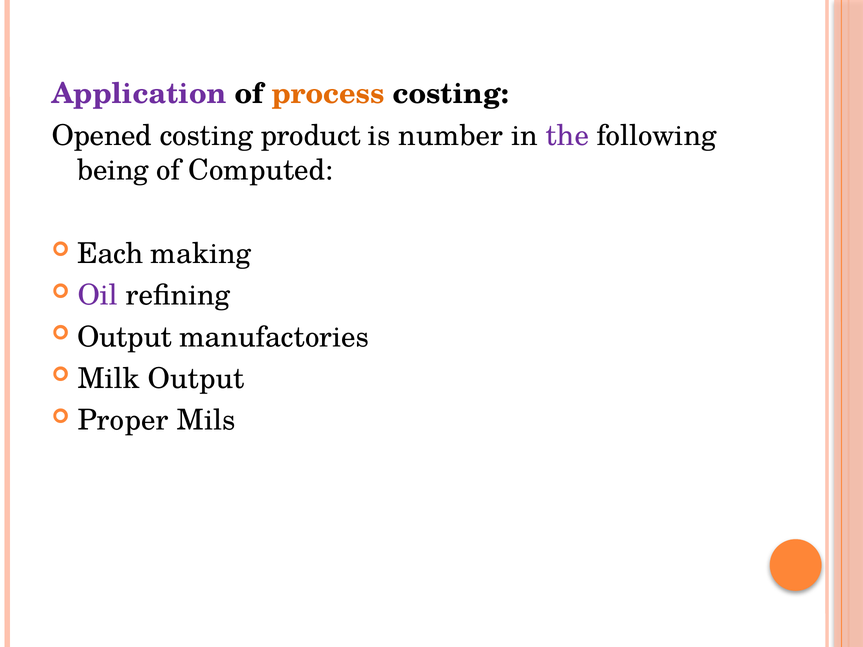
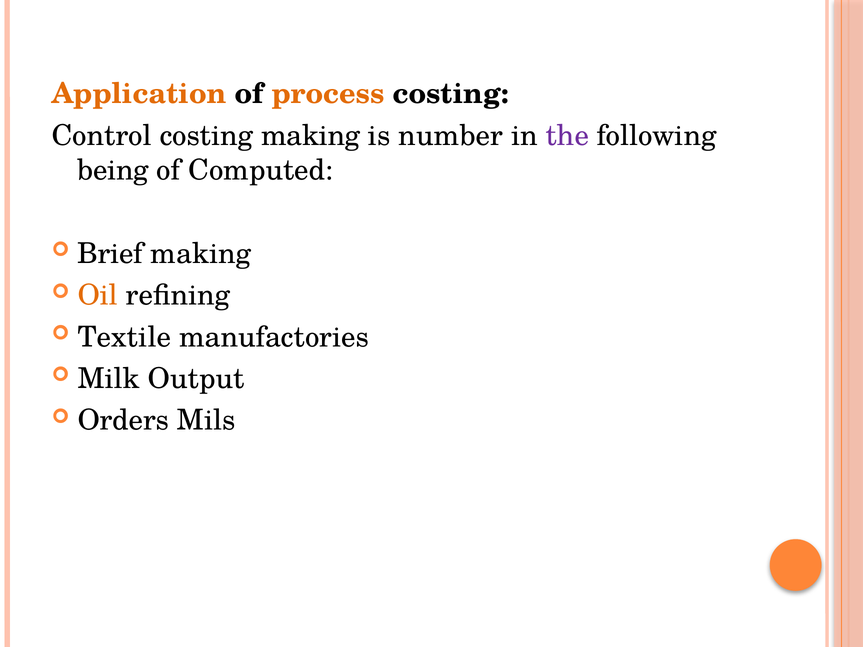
Application colour: purple -> orange
Opened: Opened -> Control
costing product: product -> making
Each: Each -> Brief
Oil colour: purple -> orange
Output at (125, 337): Output -> Textile
Proper: Proper -> Orders
